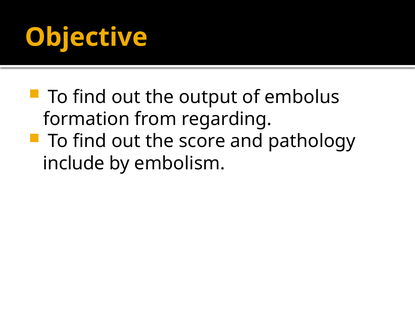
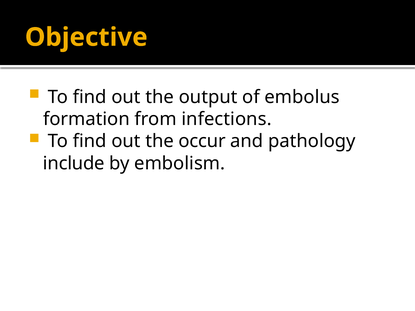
regarding: regarding -> infections
score: score -> occur
